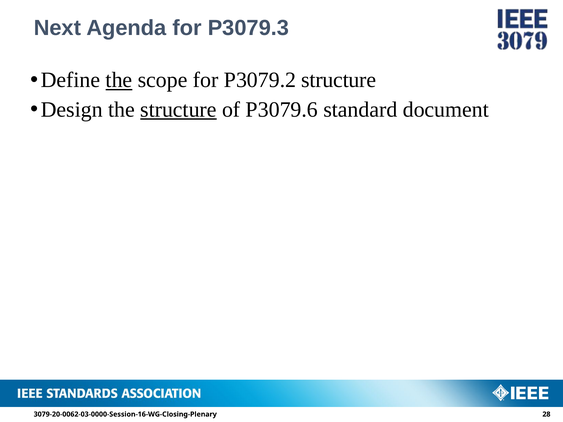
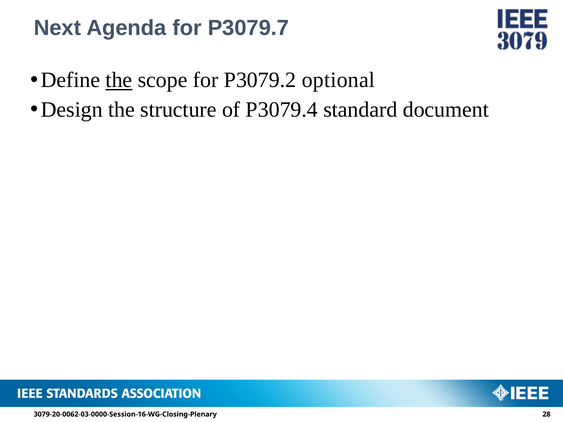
P3079.3: P3079.3 -> P3079.7
P3079.2 structure: structure -> optional
structure at (178, 110) underline: present -> none
P3079.6: P3079.6 -> P3079.4
